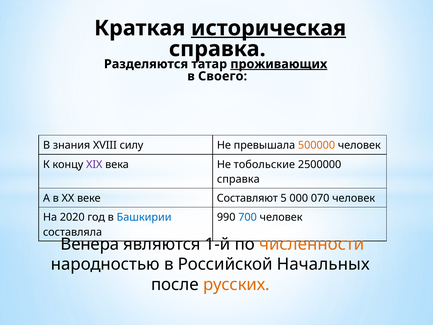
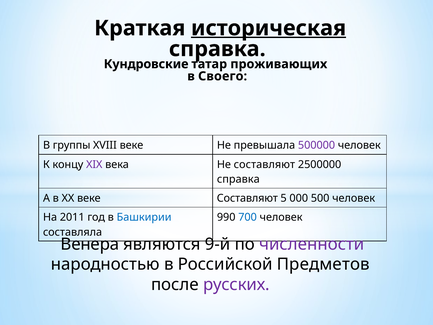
Разделяются: Разделяются -> Кундровские
проживающих underline: present -> none
знания: знания -> группы
XVIII силу: силу -> веке
500000 colour: orange -> purple
Не тобольские: тобольские -> составляют
070: 070 -> 500
2020: 2020 -> 2011
1-й: 1-й -> 9-й
численности colour: orange -> purple
Начальных: Начальных -> Предметов
русских colour: orange -> purple
